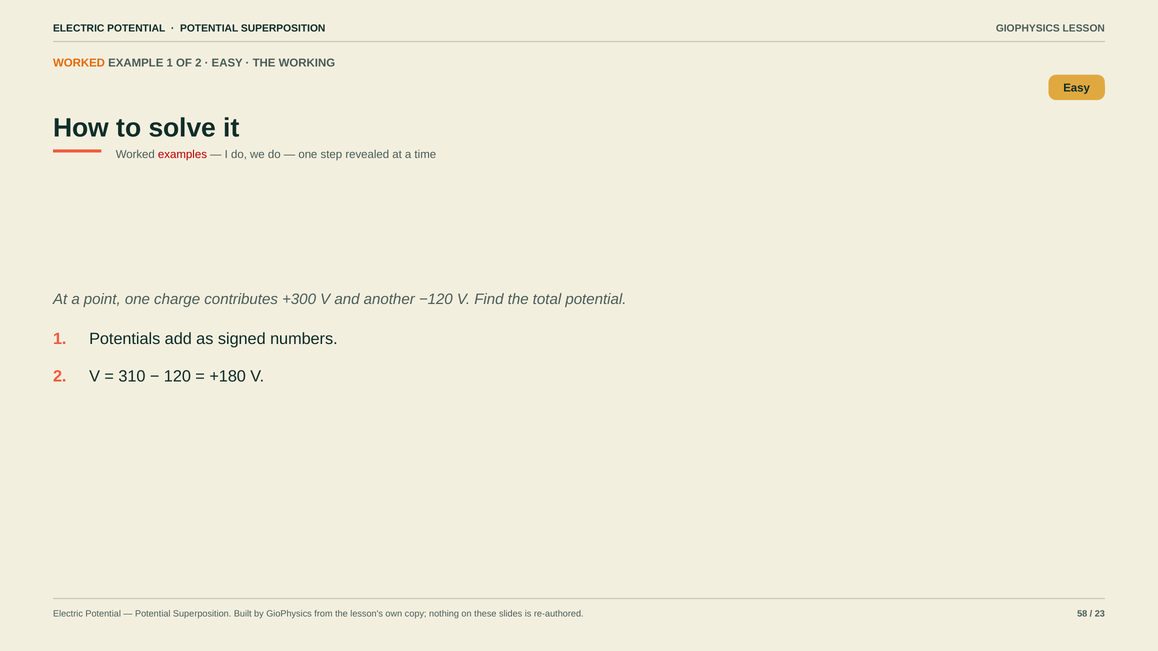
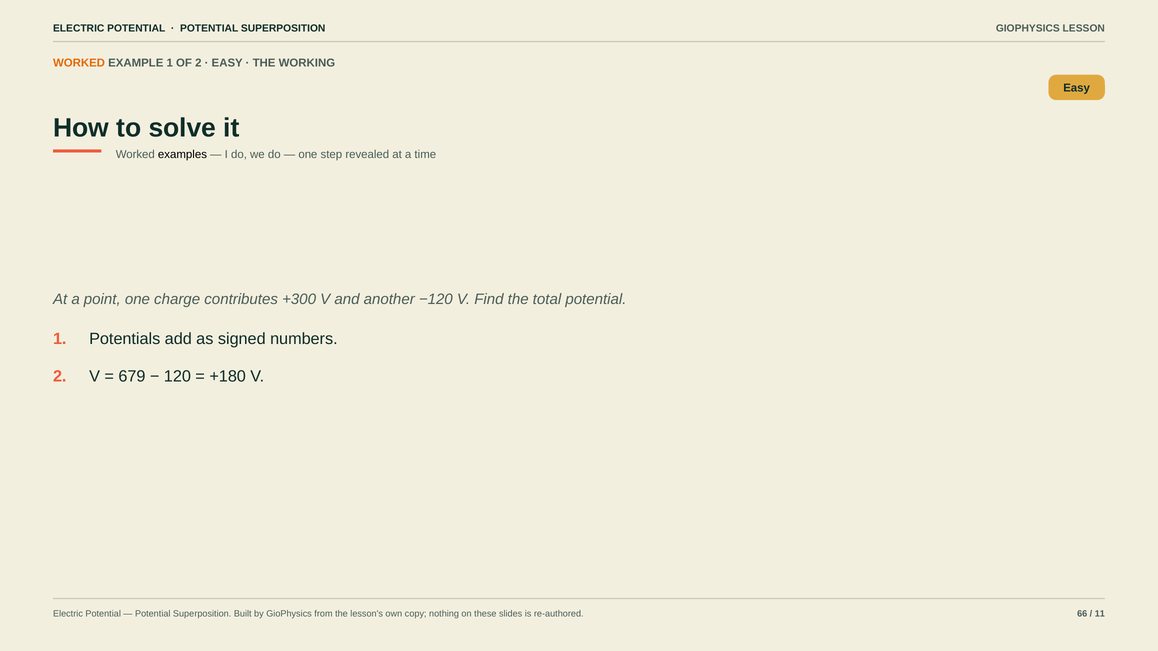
examples colour: red -> black
310: 310 -> 679
58: 58 -> 66
23: 23 -> 11
